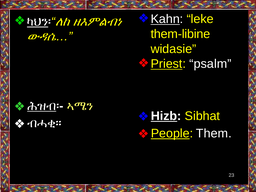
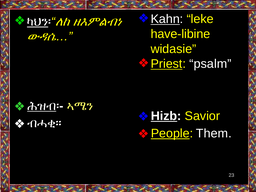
them-libine: them-libine -> have-libine
Sibhat: Sibhat -> Savior
